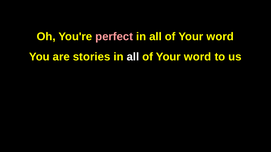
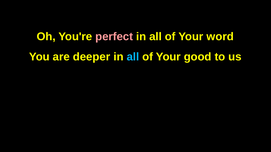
stories: stories -> deeper
all at (133, 57) colour: white -> light blue
word at (198, 57): word -> good
